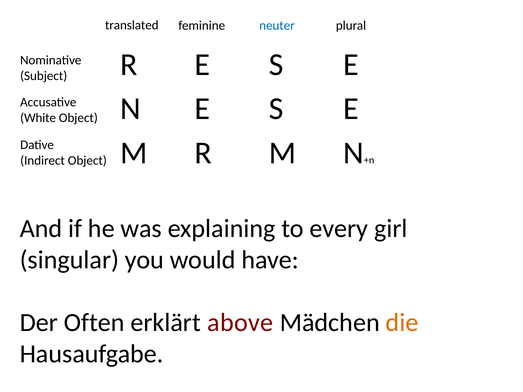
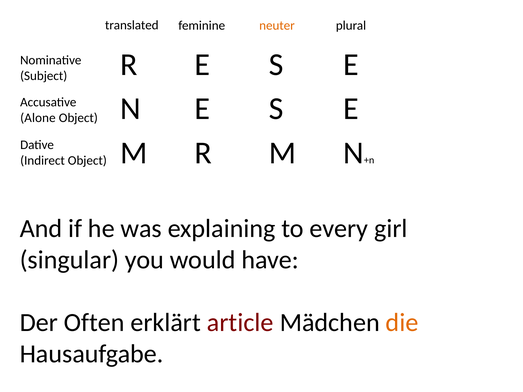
neuter colour: blue -> orange
White: White -> Alone
above: above -> article
